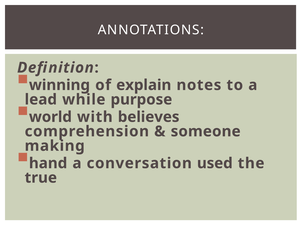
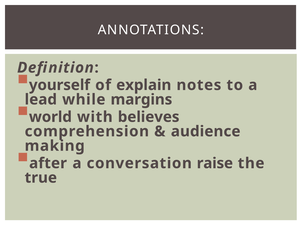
winning: winning -> yourself
purpose: purpose -> margins
someone: someone -> audience
hand: hand -> after
used: used -> raise
